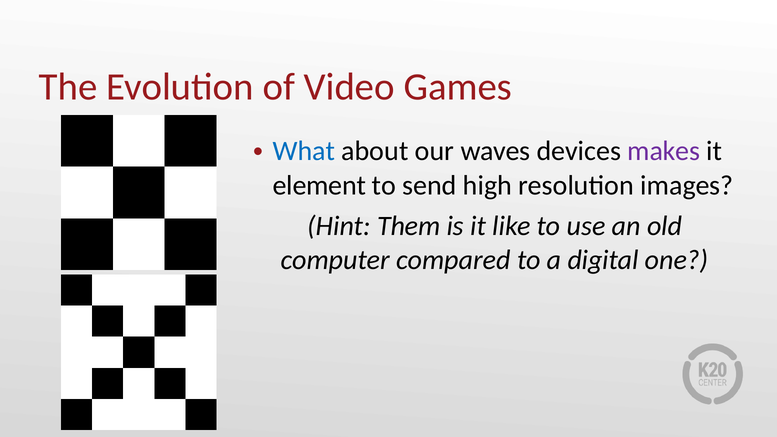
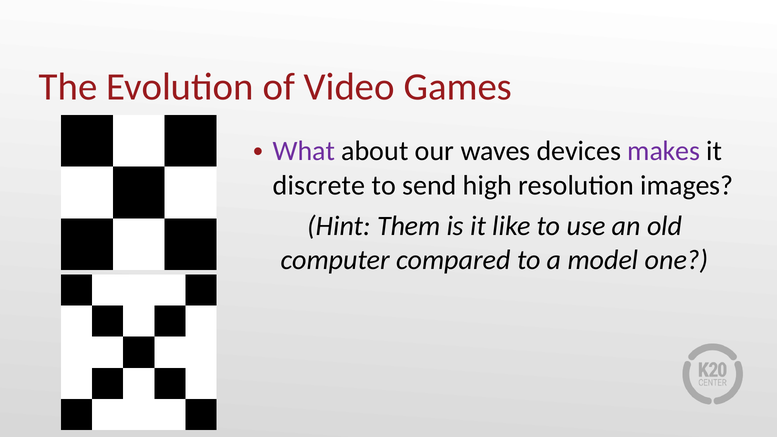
What colour: blue -> purple
element: element -> discrete
digital: digital -> model
